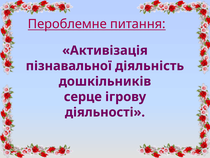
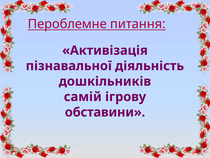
серце: серце -> самій
діяльності: діяльності -> обставини
